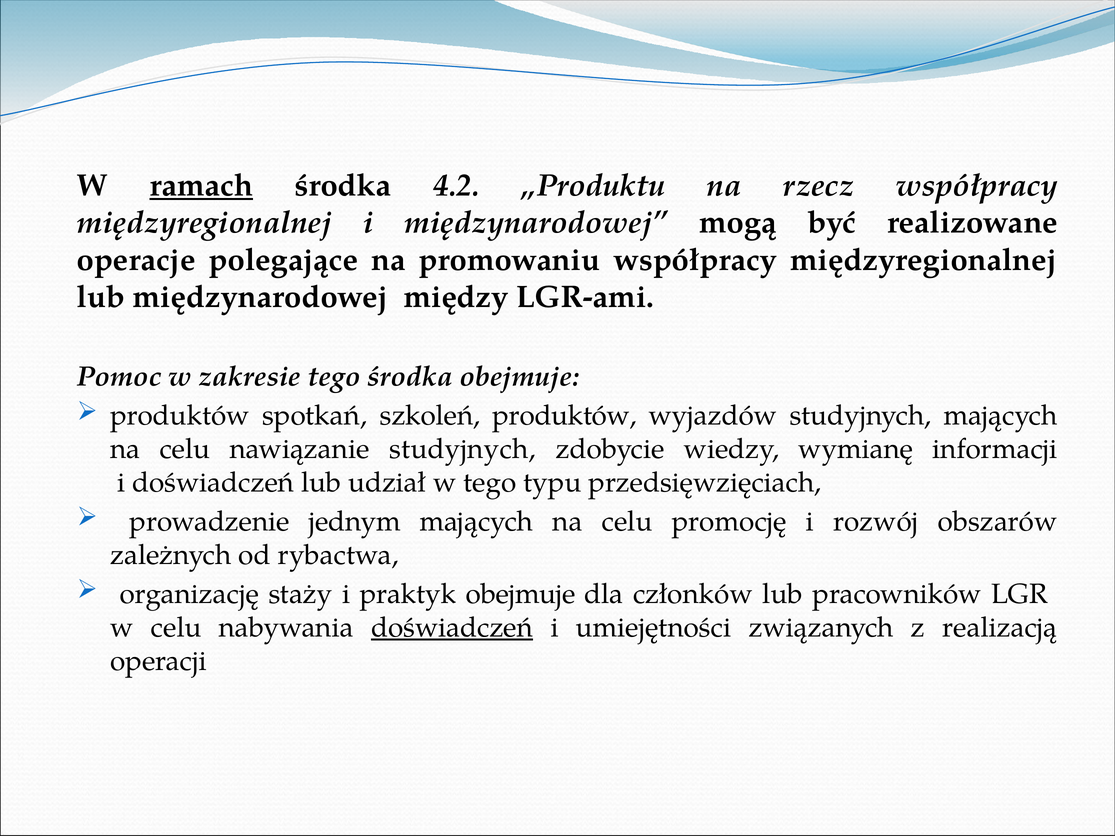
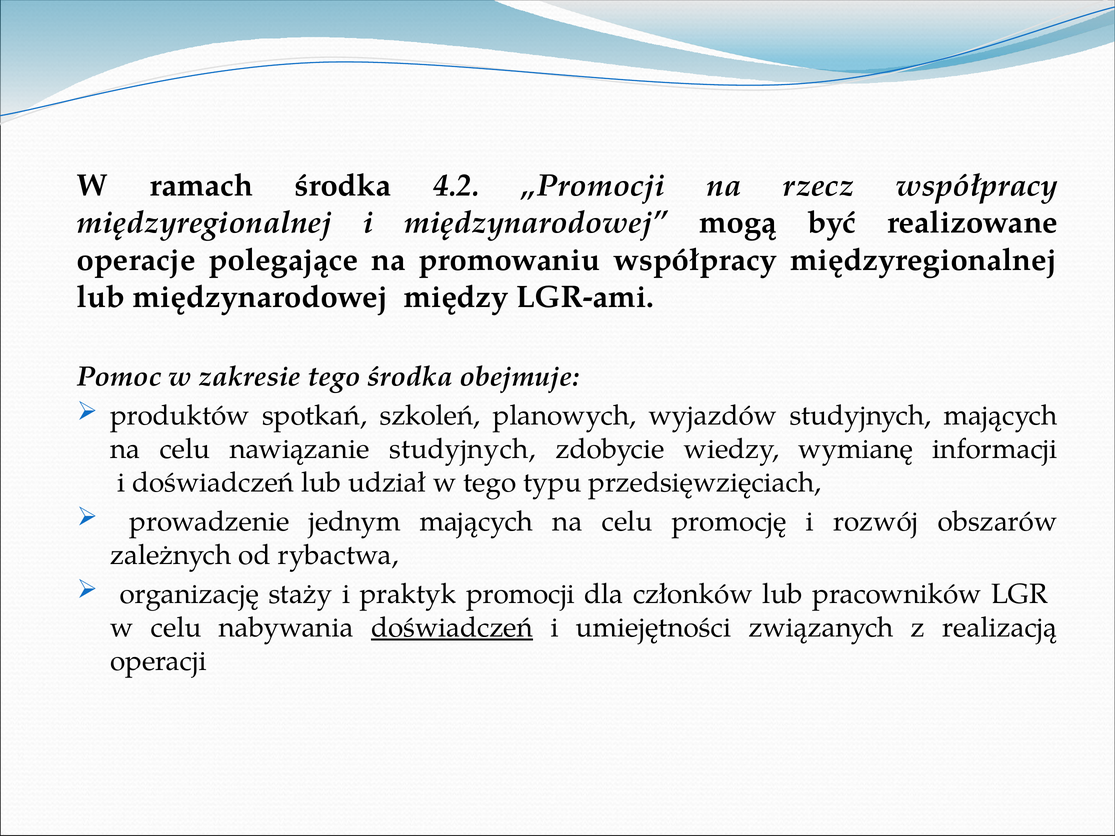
ramach underline: present -> none
„Produktu: „Produktu -> „Promocji
szkoleń produktów: produktów -> planowych
praktyk obejmuje: obejmuje -> promocji
